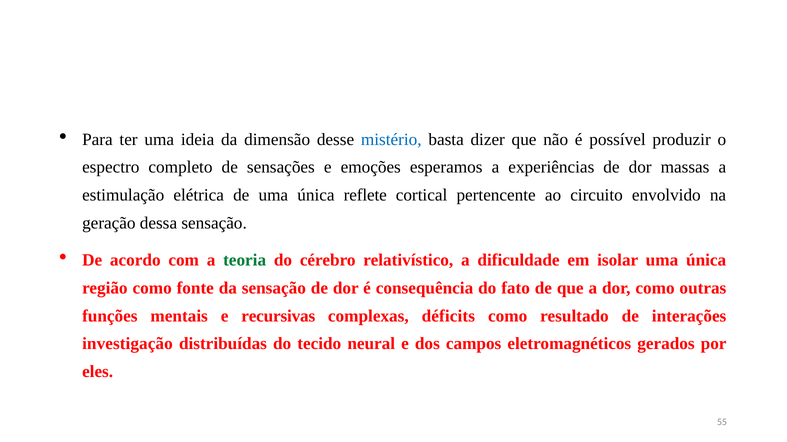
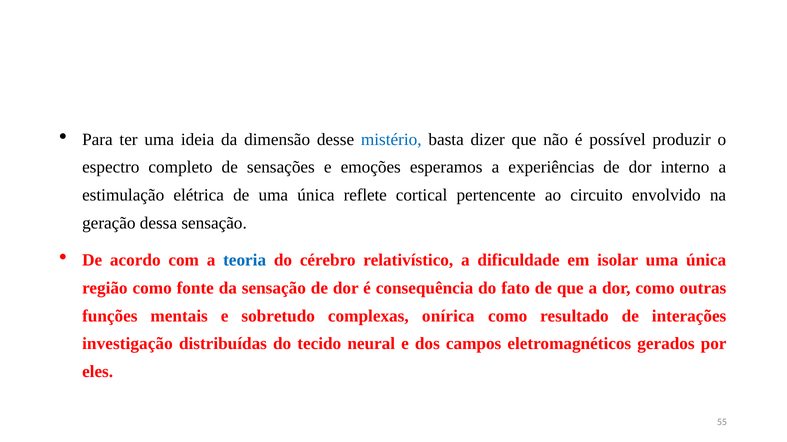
massas: massas -> interno
teoria colour: green -> blue
recursivas: recursivas -> sobretudo
déficits: déficits -> onírica
